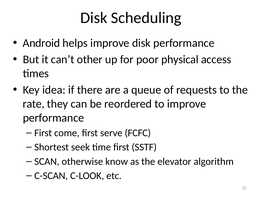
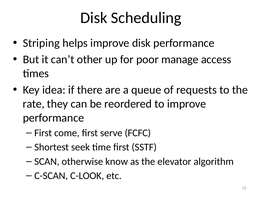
Android: Android -> Striping
physical: physical -> manage
